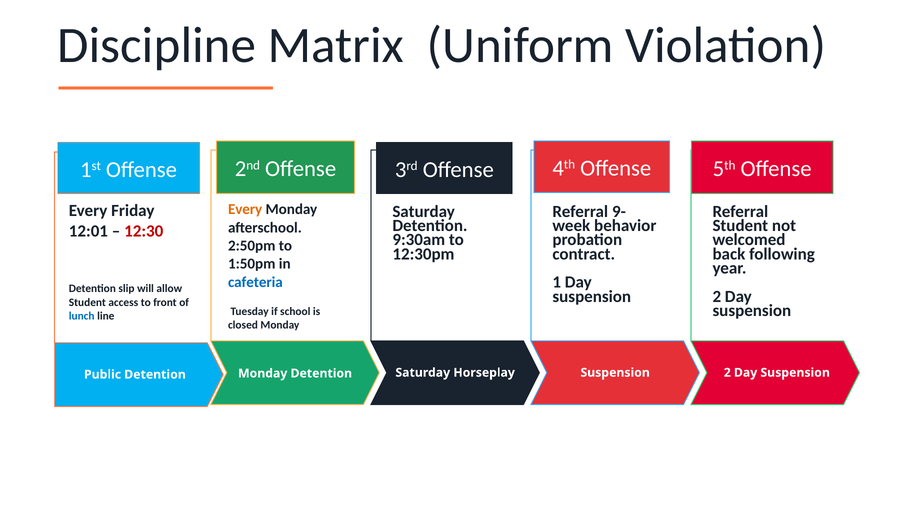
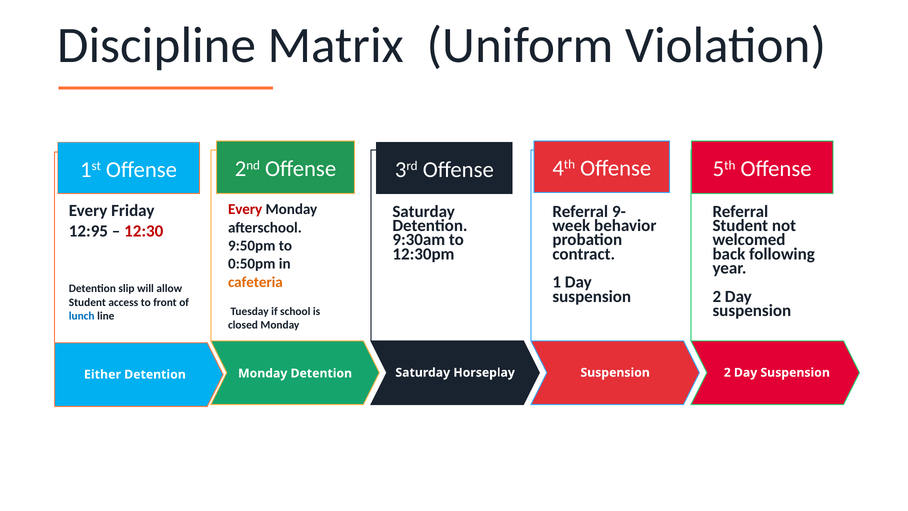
Every at (245, 209) colour: orange -> red
12:01: 12:01 -> 12:95
2:50pm: 2:50pm -> 9:50pm
1:50pm: 1:50pm -> 0:50pm
cafeteria colour: blue -> orange
Public: Public -> Either
